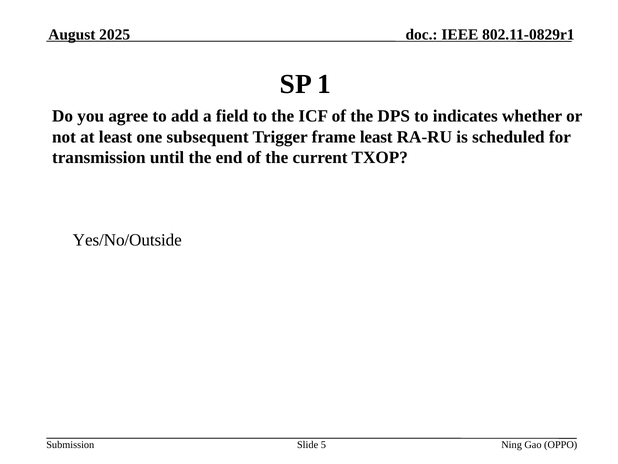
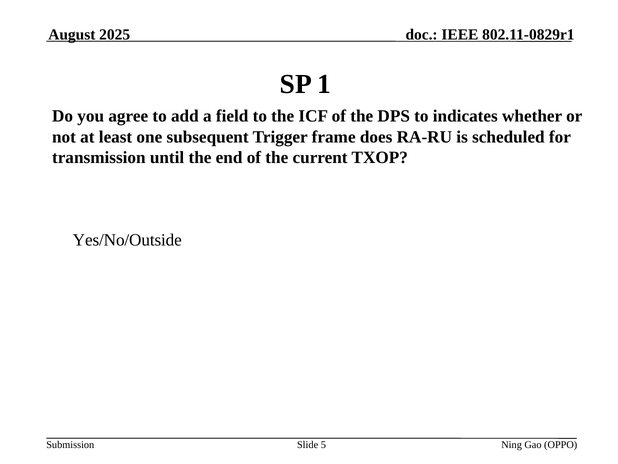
frame least: least -> does
